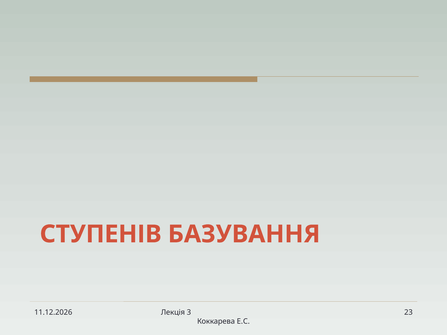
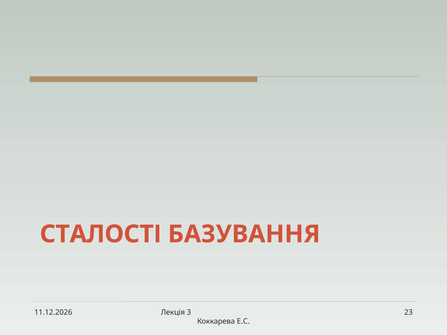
СТУПЕНІВ: СТУПЕНІВ -> СТАЛОСТІ
